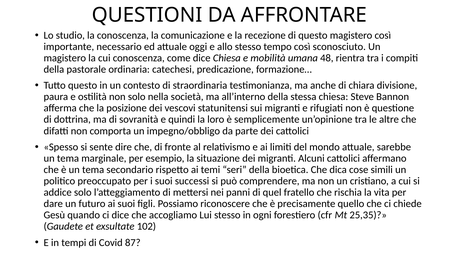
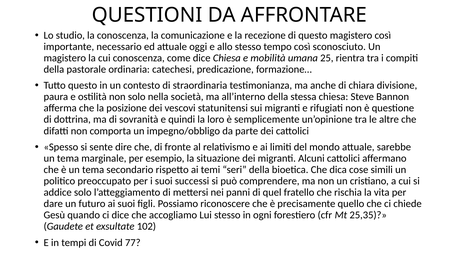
48: 48 -> 25
87: 87 -> 77
